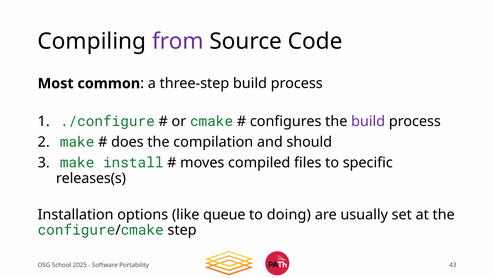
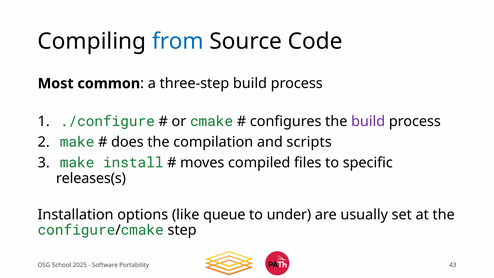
from colour: purple -> blue
should: should -> scripts
doing: doing -> under
